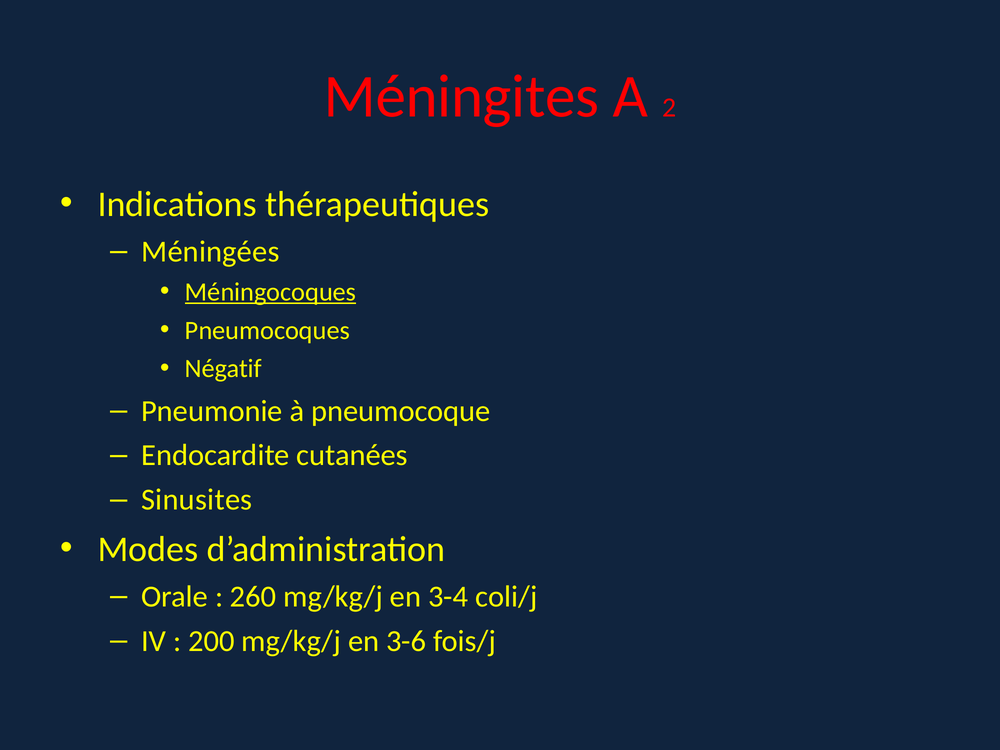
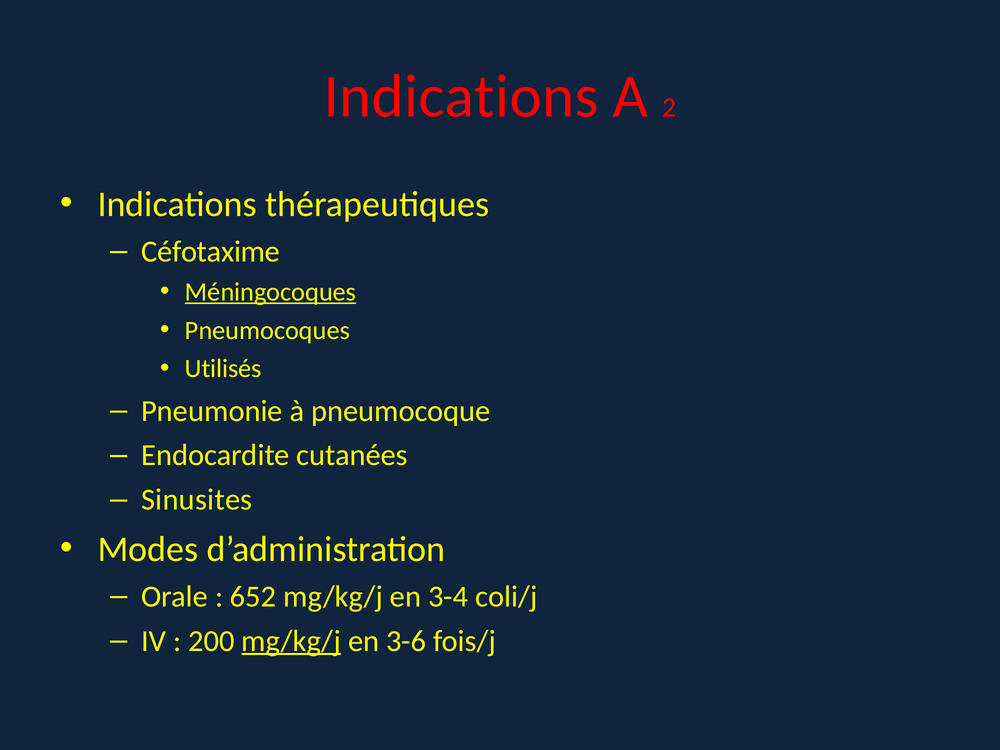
Méningites at (461, 97): Méningites -> Indications
Méningées: Méningées -> Céfotaxime
Négatif: Négatif -> Utilisés
260: 260 -> 652
mg/kg/j at (291, 641) underline: none -> present
